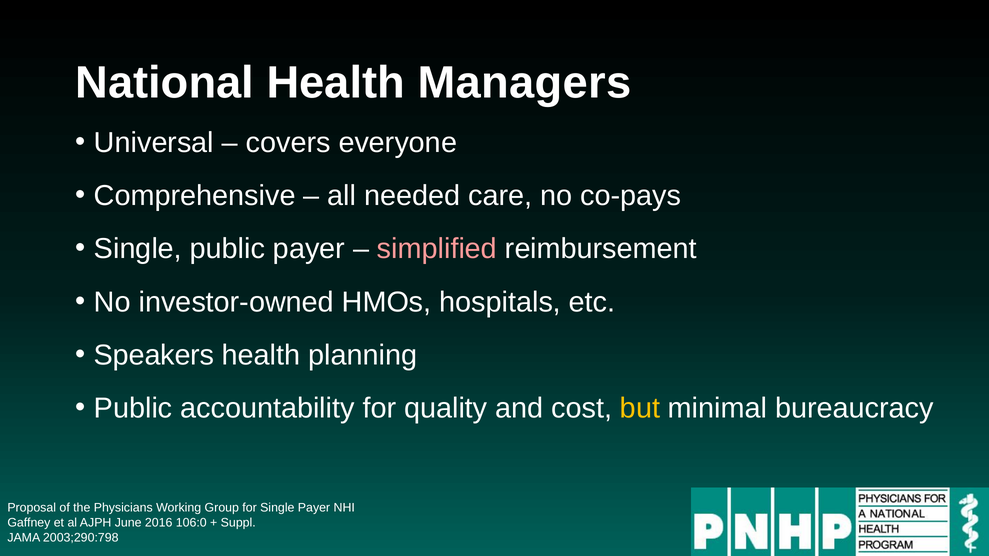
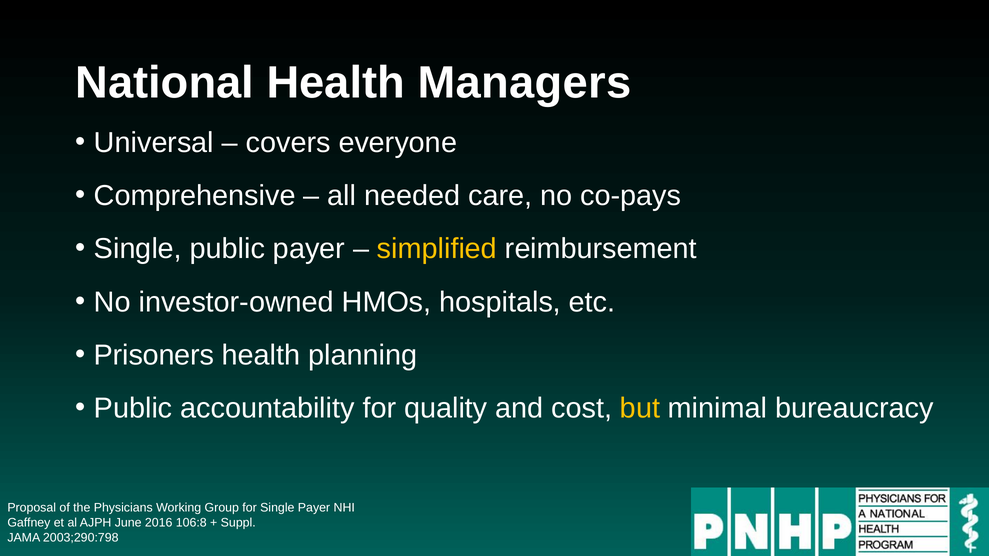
simplified colour: pink -> yellow
Speakers: Speakers -> Prisoners
106:0: 106:0 -> 106:8
